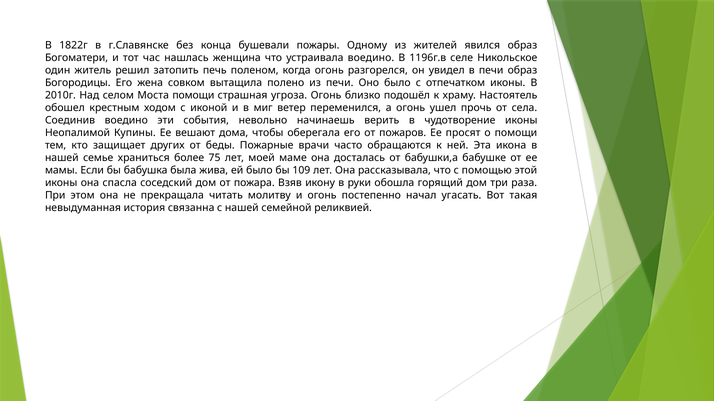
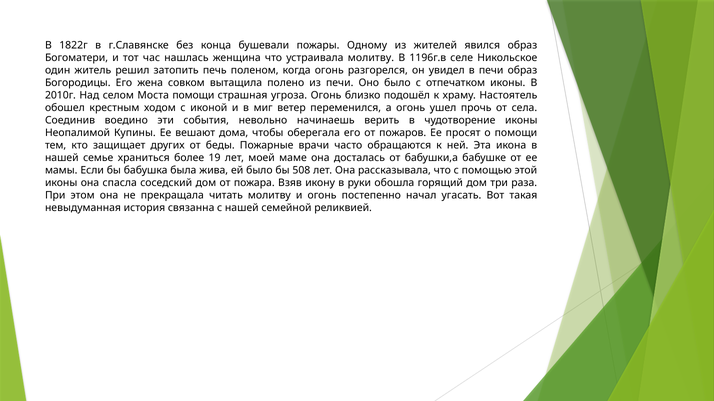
устраивала воедино: воедино -> молитву
75: 75 -> 19
109: 109 -> 508
